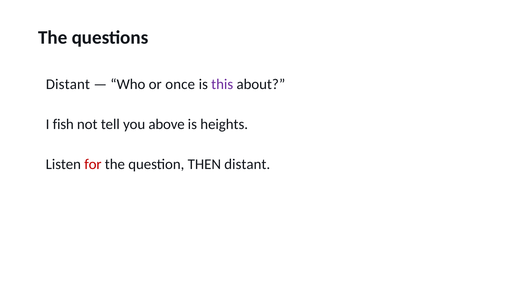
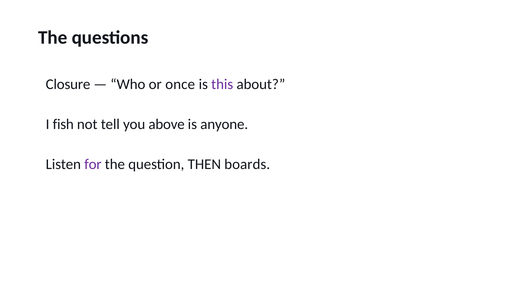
Distant at (68, 84): Distant -> Closure
heights: heights -> anyone
for colour: red -> purple
THEN distant: distant -> boards
